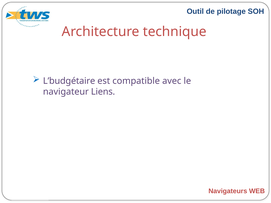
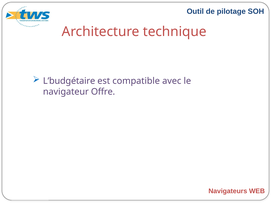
Liens: Liens -> Offre
